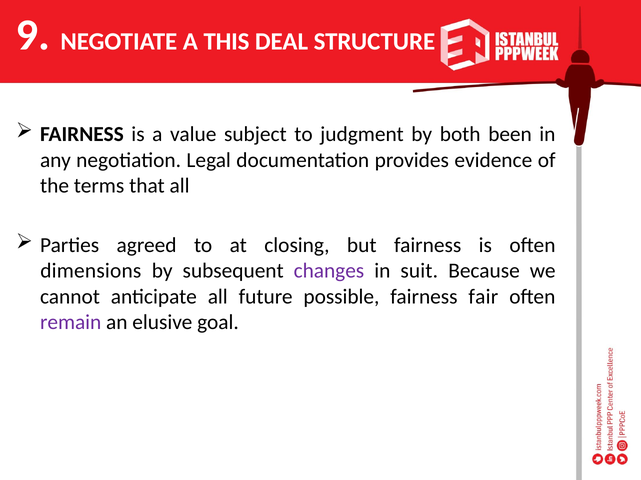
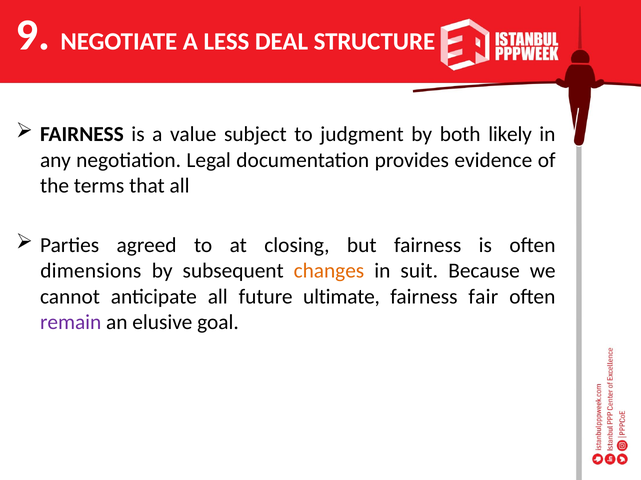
THIS: THIS -> LESS
been: been -> likely
changes colour: purple -> orange
possible: possible -> ultimate
